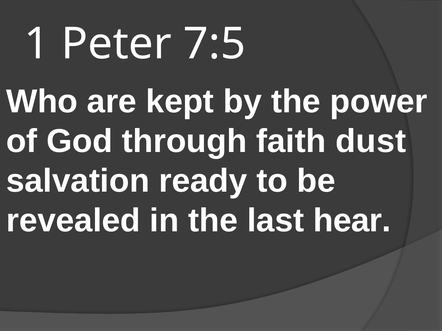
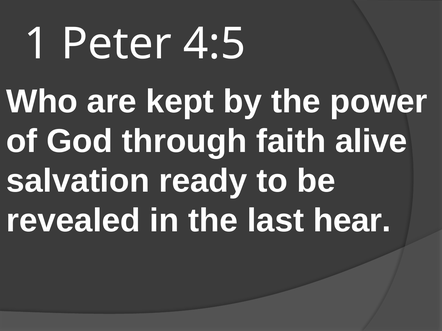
7:5: 7:5 -> 4:5
dust: dust -> alive
